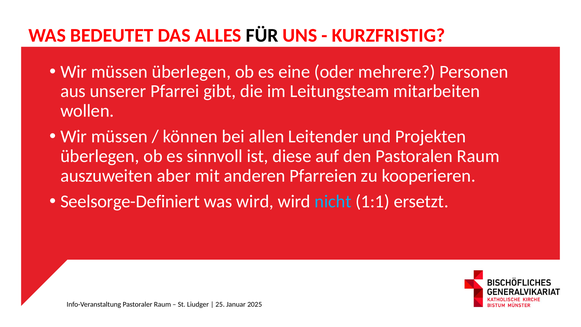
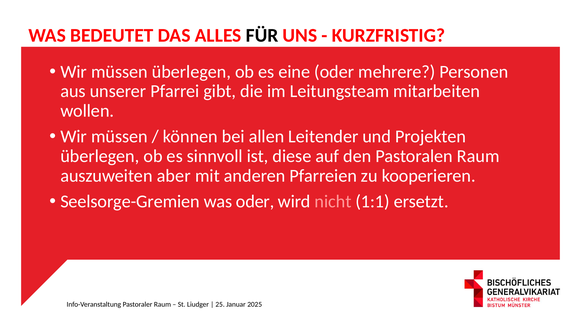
Seelsorge-Definiert: Seelsorge-Definiert -> Seelsorge-Gremien
was wird: wird -> oder
nicht colour: light blue -> pink
